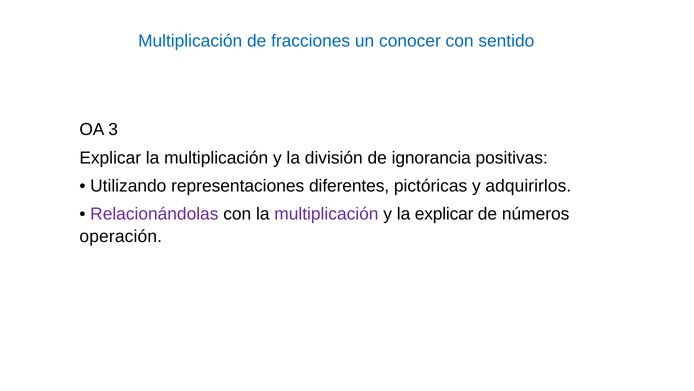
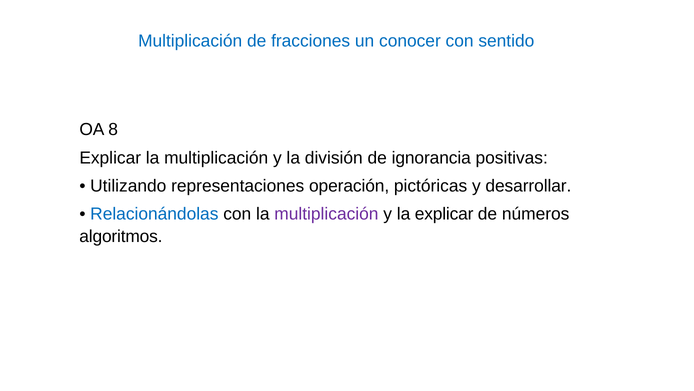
3: 3 -> 8
diferentes: diferentes -> operación
adquirirlos: adquirirlos -> desarrollar
Relacionándolas colour: purple -> blue
operación: operación -> algoritmos
